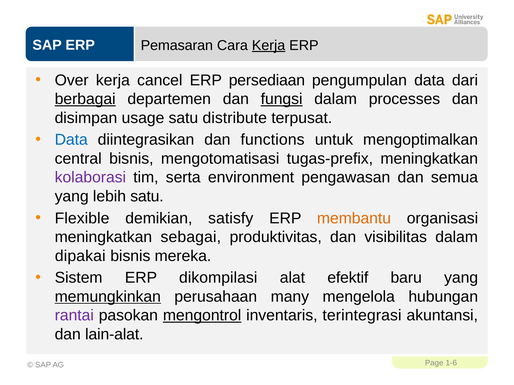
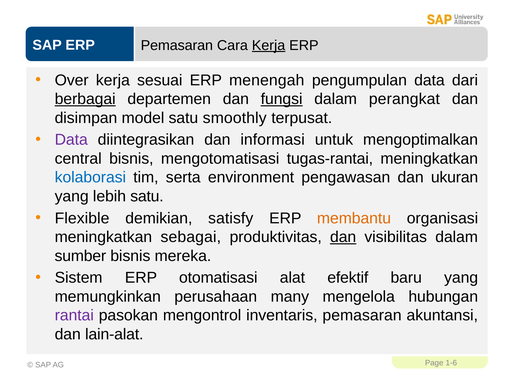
cancel: cancel -> sesuai
persediaan: persediaan -> menengah
processes: processes -> perangkat
usage: usage -> model
distribute: distribute -> smoothly
Data at (71, 140) colour: blue -> purple
functions: functions -> informasi
tugas-prefix: tugas-prefix -> tugas-rantai
kolaborasi colour: purple -> blue
semua: semua -> ukuran
dan at (343, 237) underline: none -> present
dipakai: dipakai -> sumber
dikompilasi: dikompilasi -> otomatisasi
memungkinkan underline: present -> none
mengontrol underline: present -> none
inventaris terintegrasi: terintegrasi -> pemasaran
